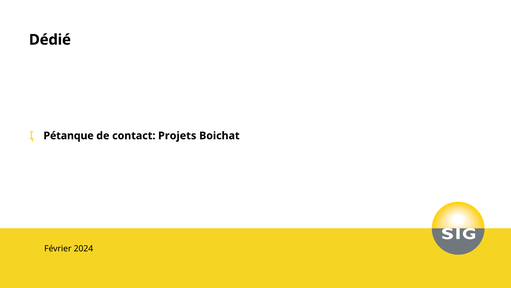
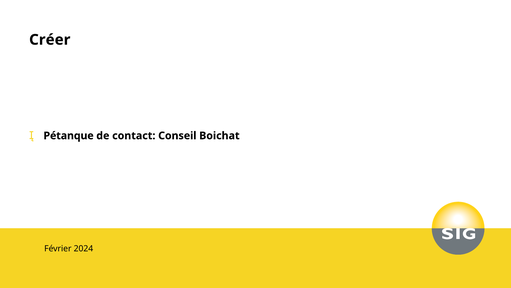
Dédié: Dédié -> Créer
Projets: Projets -> Conseil
